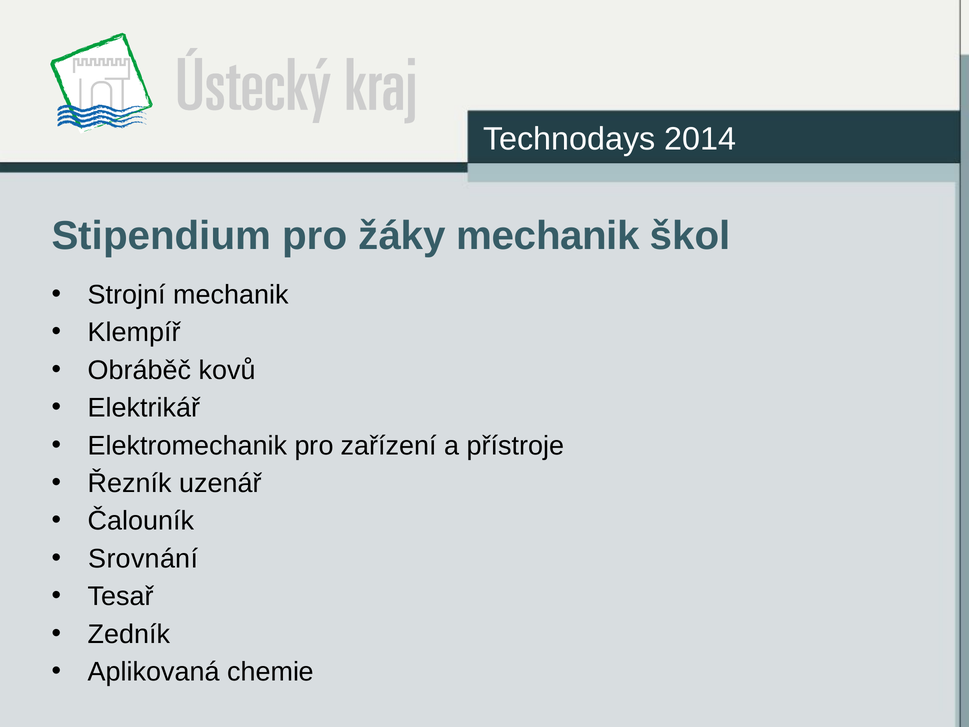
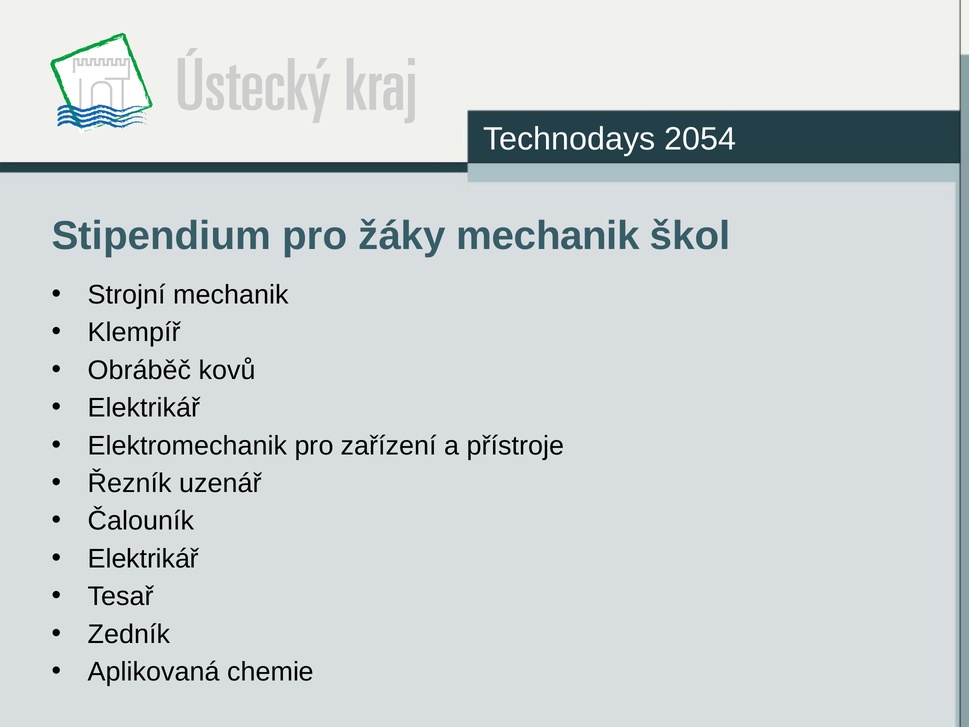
2014: 2014 -> 2054
Srovnání at (143, 559): Srovnání -> Elektrikář
